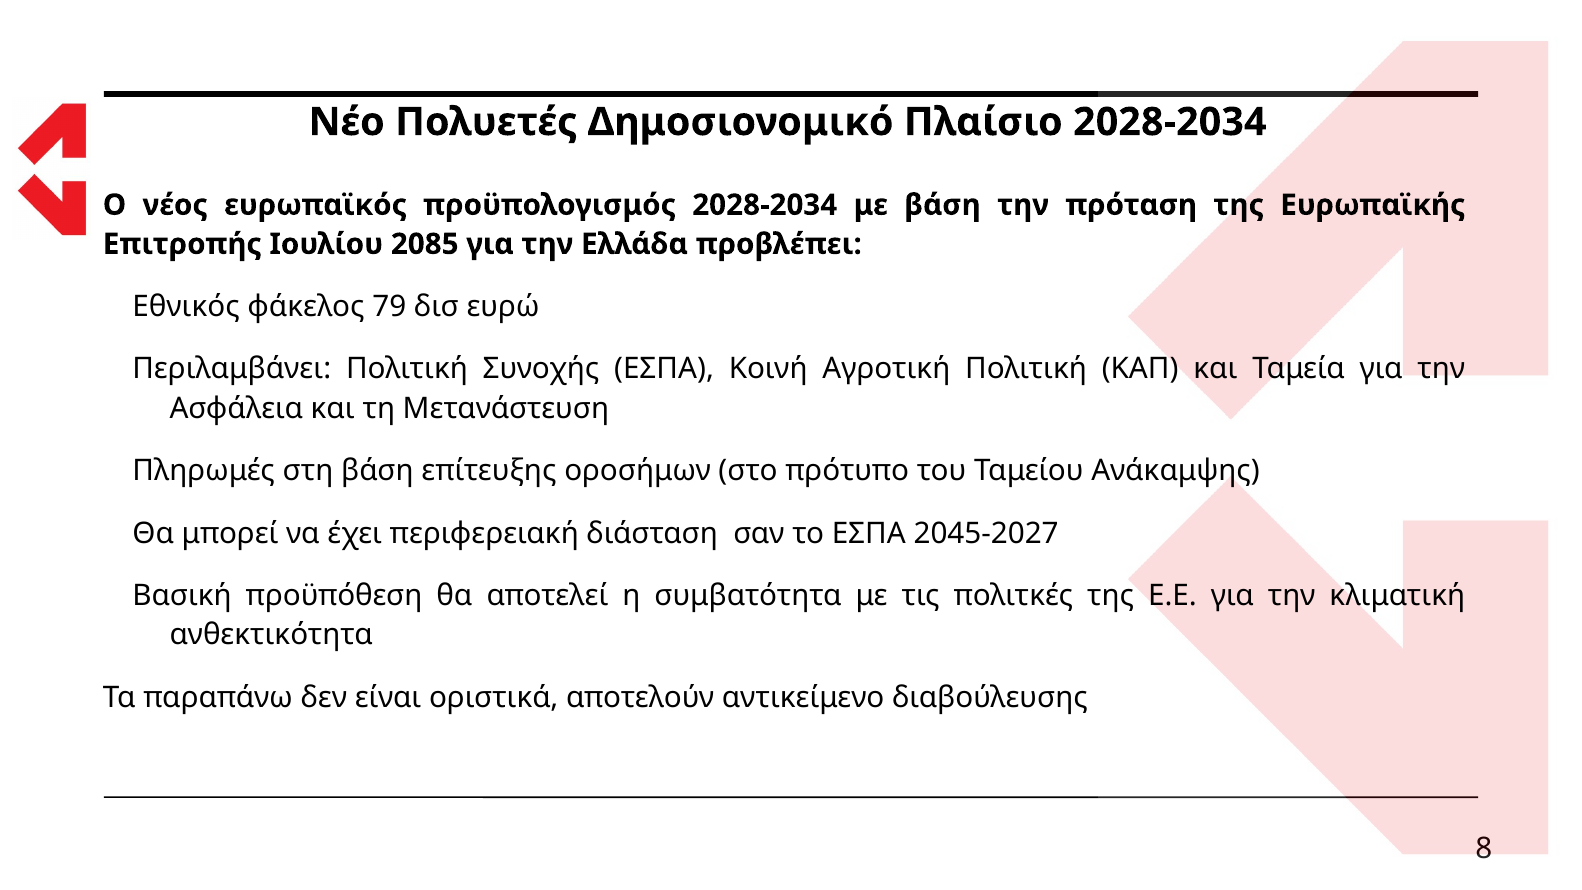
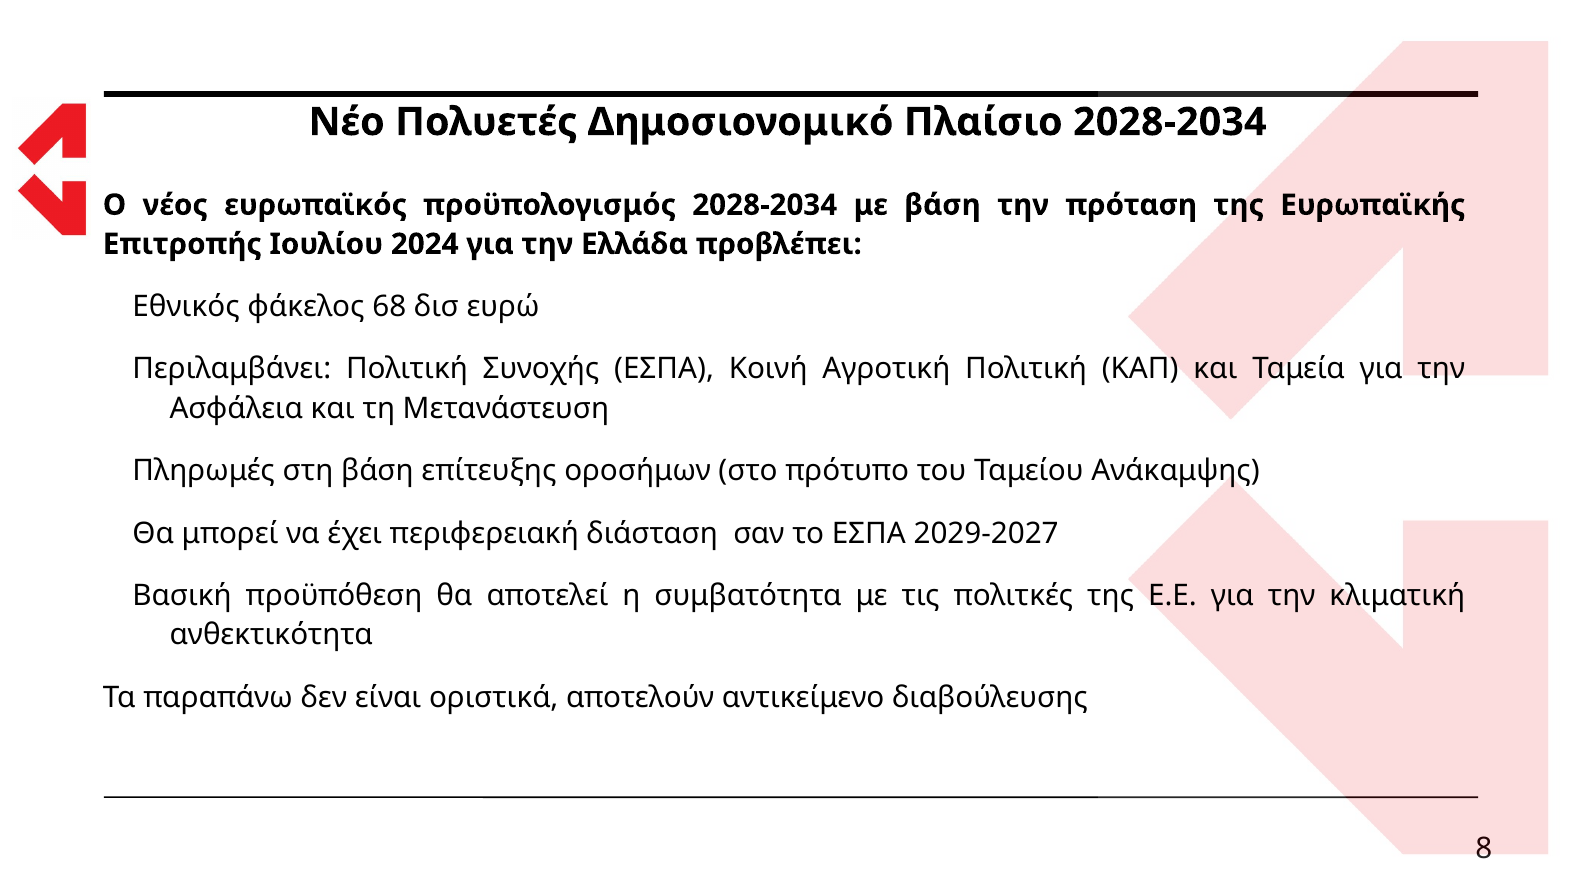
2085: 2085 -> 2024
79: 79 -> 68
2045-2027: 2045-2027 -> 2029-2027
